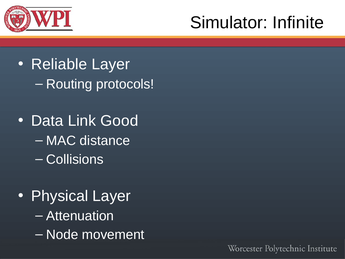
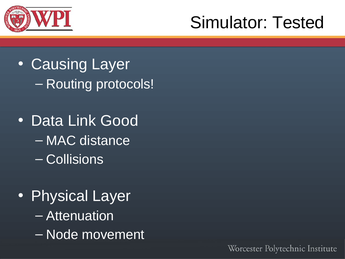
Infinite: Infinite -> Tested
Reliable: Reliable -> Causing
